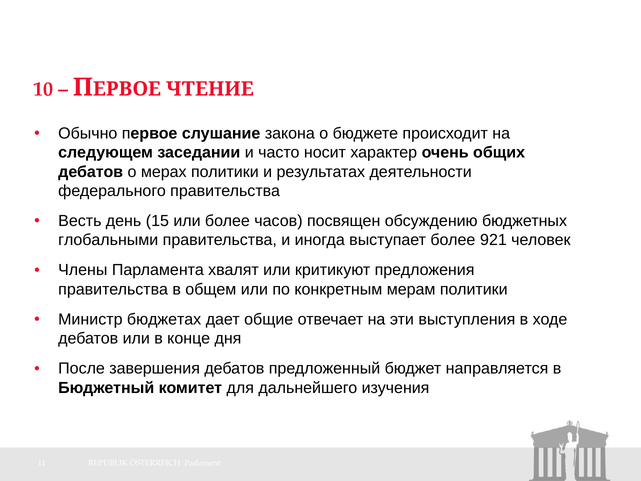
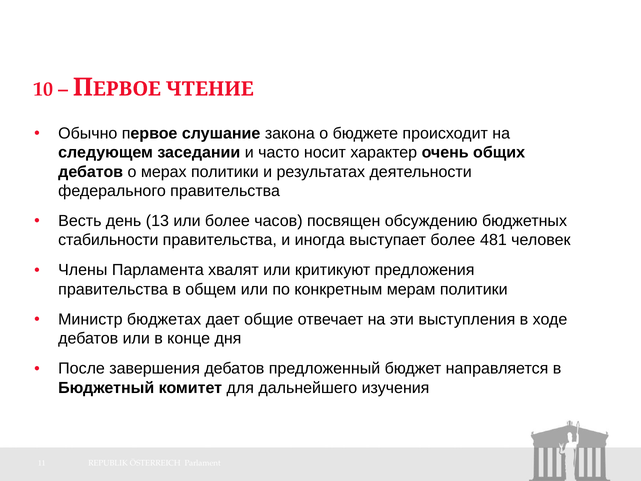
15: 15 -> 13
глобальными: глобальными -> стабильности
921: 921 -> 481
